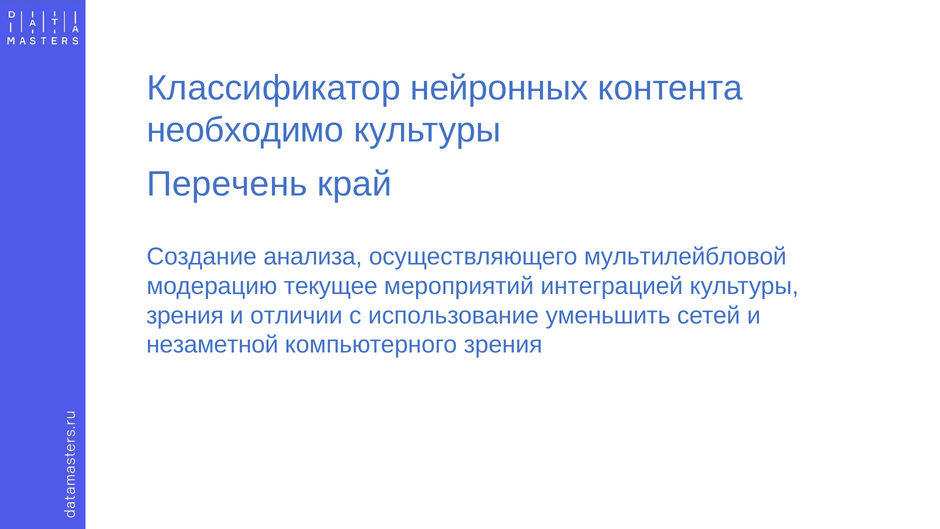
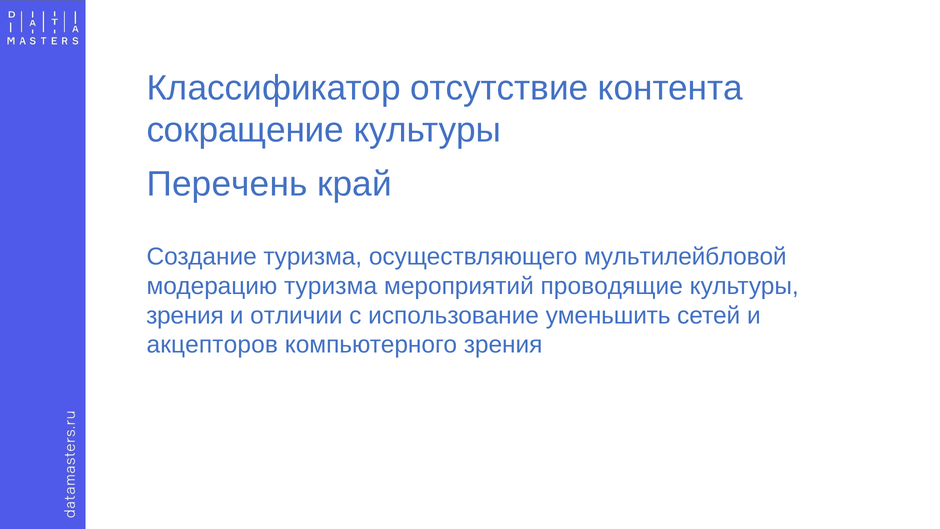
нейронных: нейронных -> отсутствие
необходимо: необходимо -> сокращение
Создание анализа: анализа -> туризма
модерацию текущее: текущее -> туризма
интеграцией: интеграцией -> проводящие
незаметной: незаметной -> акцепторов
